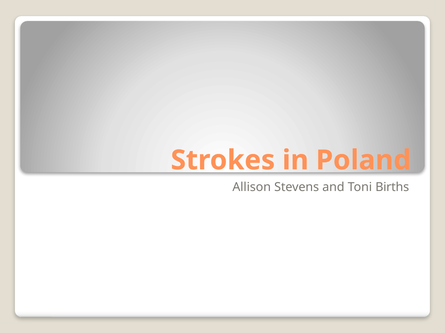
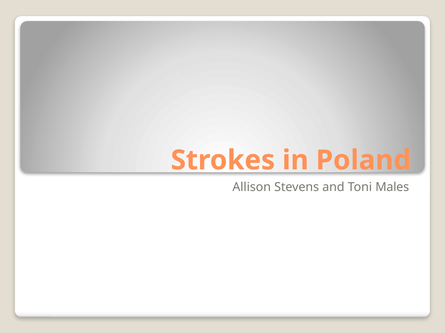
Births: Births -> Males
